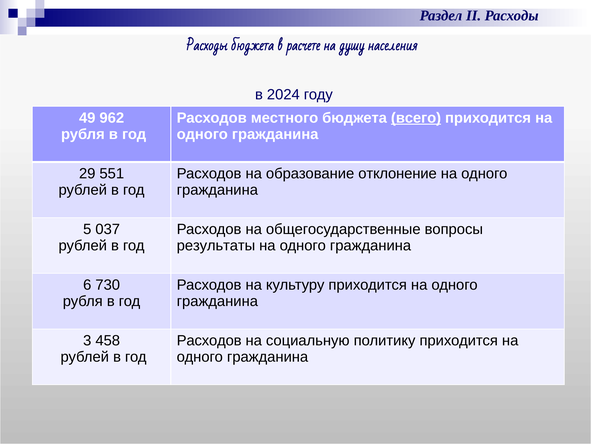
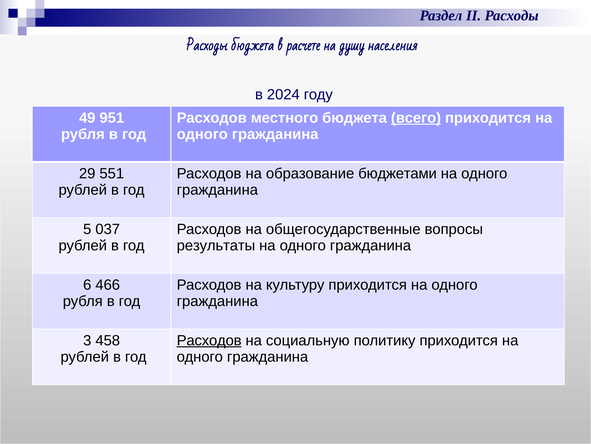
962: 962 -> 951
отклонение: отклонение -> бюджетами
730: 730 -> 466
Расходов at (209, 340) underline: none -> present
